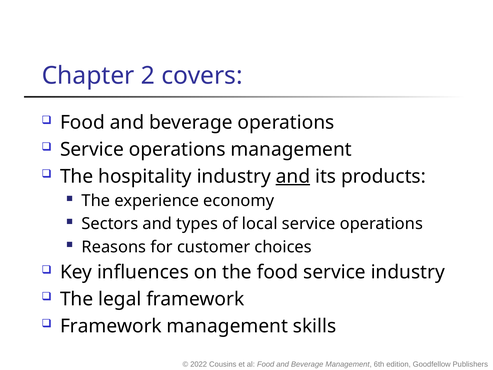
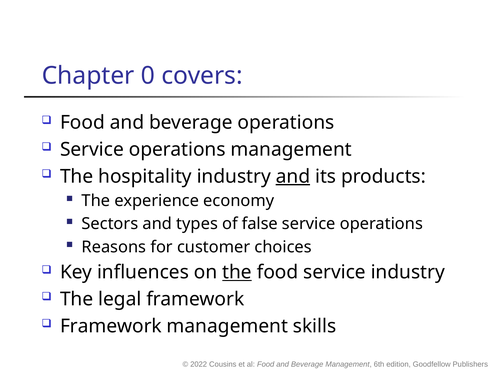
2: 2 -> 0
local: local -> false
the at (237, 272) underline: none -> present
